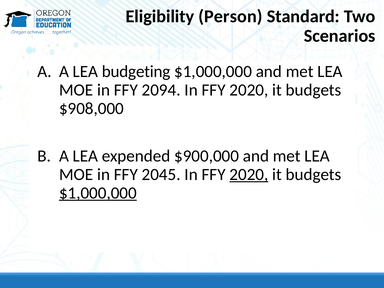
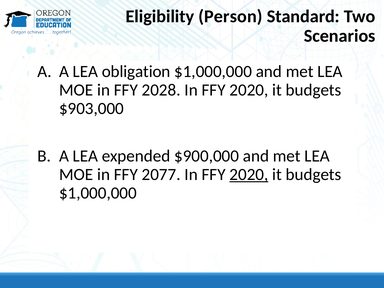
budgeting: budgeting -> obligation
2094: 2094 -> 2028
$908,000: $908,000 -> $903,000
2045: 2045 -> 2077
$1,000,000 at (98, 193) underline: present -> none
